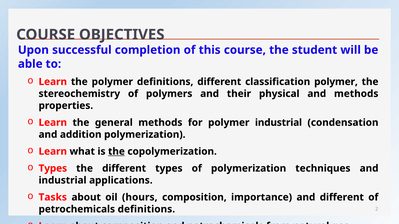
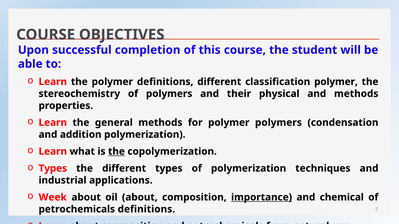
polymer industrial: industrial -> polymers
Tasks: Tasks -> Week
oil hours: hours -> about
importance underline: none -> present
and different: different -> chemical
